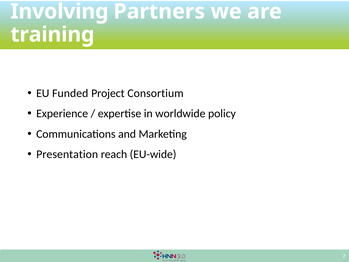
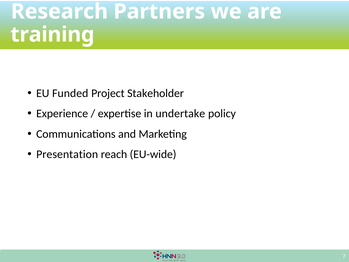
Involving: Involving -> Research
Consortium: Consortium -> Stakeholder
worldwide: worldwide -> undertake
